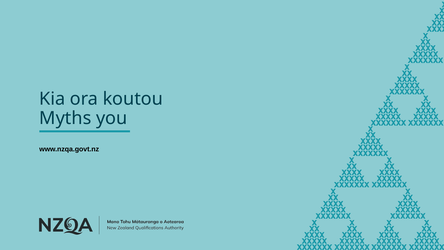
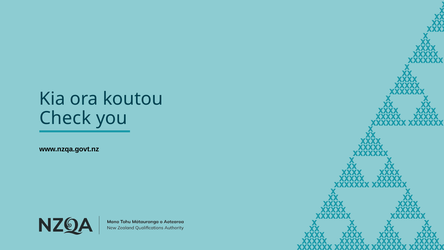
Myths: Myths -> Check
